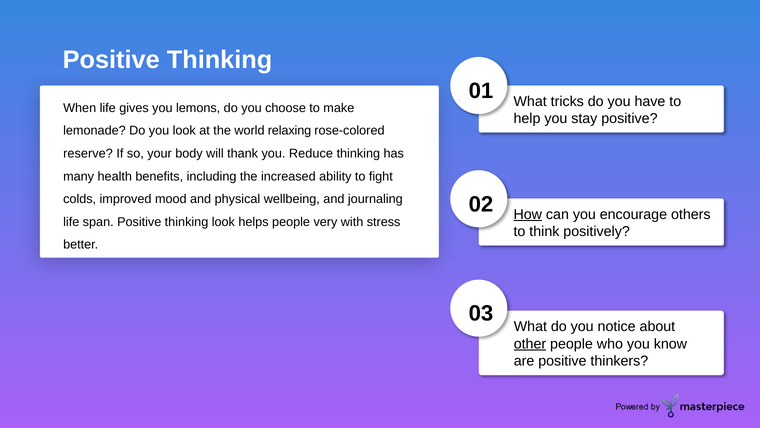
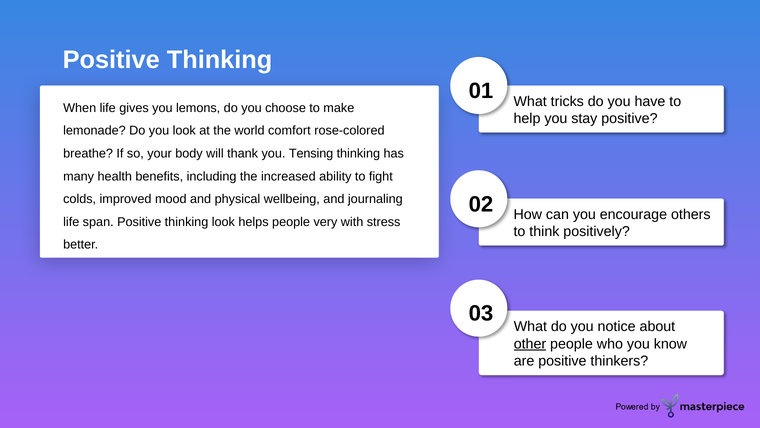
relaxing: relaxing -> comfort
reserve: reserve -> breathe
Reduce: Reduce -> Tensing
How underline: present -> none
